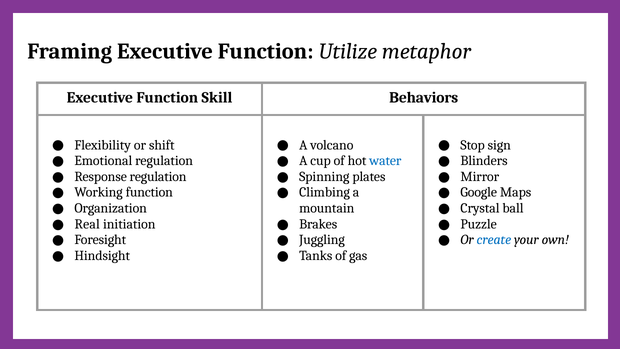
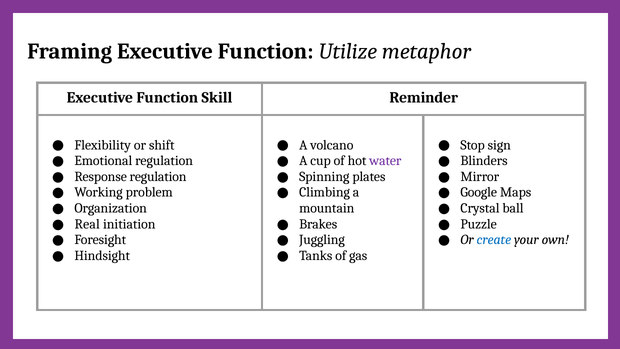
Behaviors: Behaviors -> Reminder
water colour: blue -> purple
Working function: function -> problem
